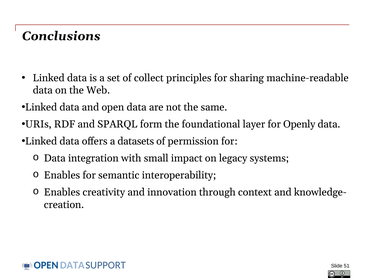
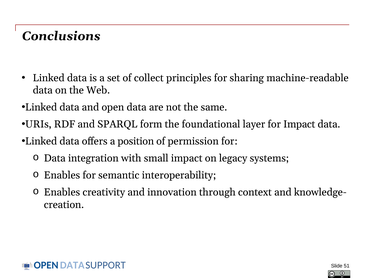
for Openly: Openly -> Impact
datasets: datasets -> position
